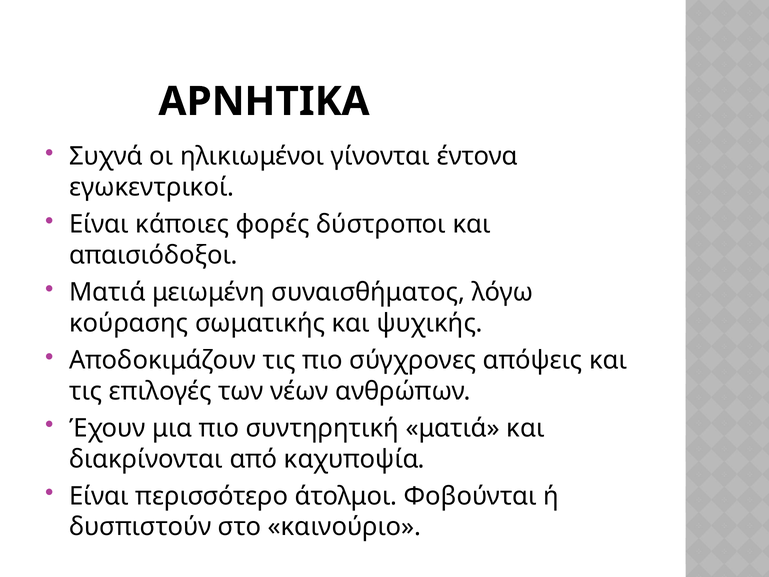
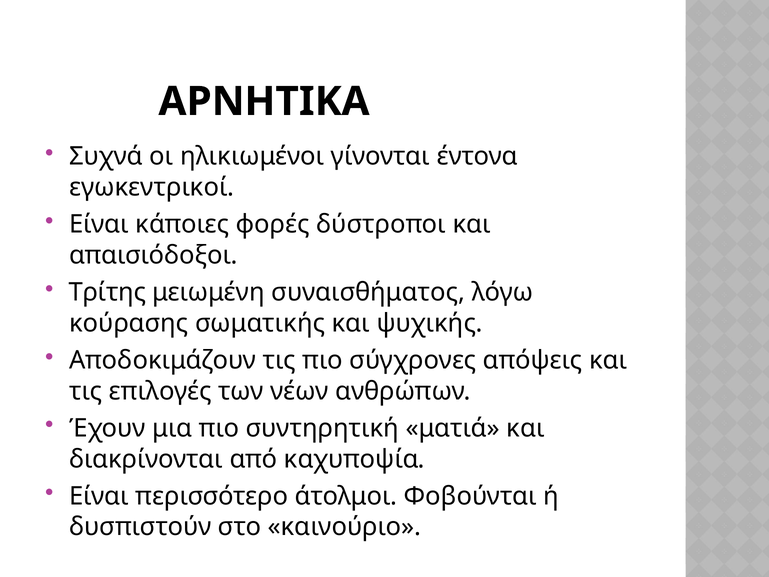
Ματιά at (107, 292): Ματιά -> Τρίτης
